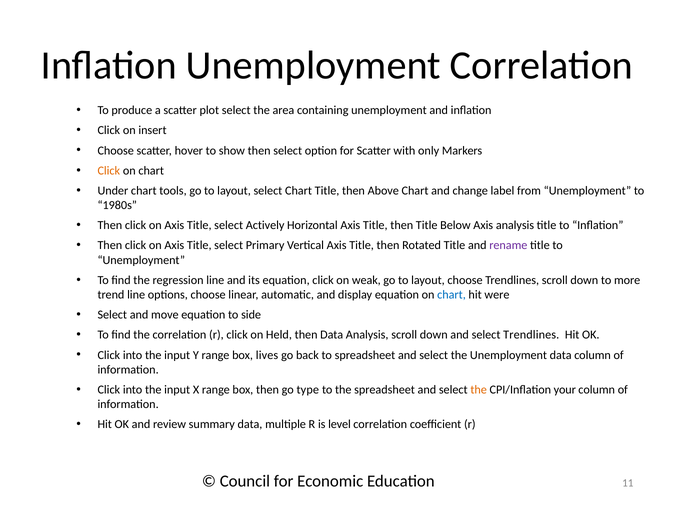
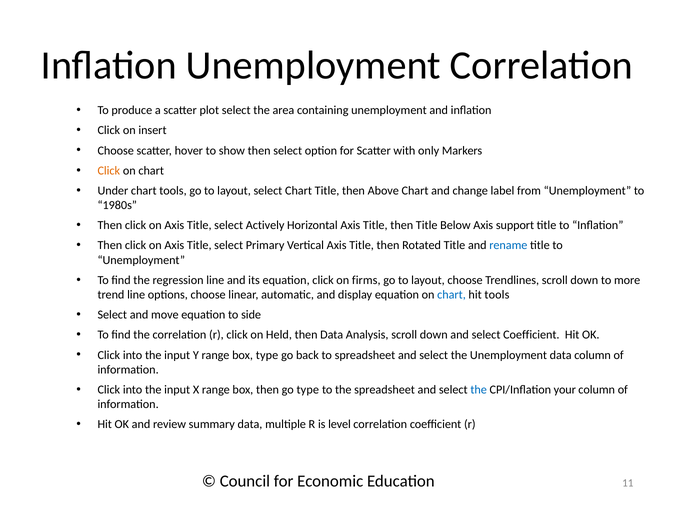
Axis analysis: analysis -> support
rename colour: purple -> blue
weak: weak -> firms
hit were: were -> tools
select Trendlines: Trendlines -> Coefficient
box lives: lives -> type
the at (479, 389) colour: orange -> blue
